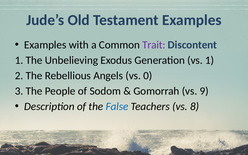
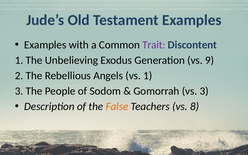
vs 1: 1 -> 9
vs 0: 0 -> 1
vs 9: 9 -> 3
False colour: blue -> orange
